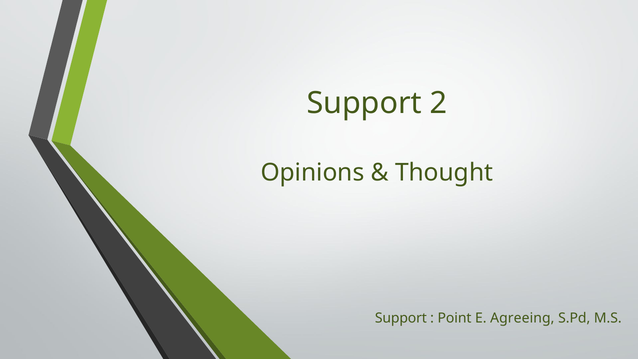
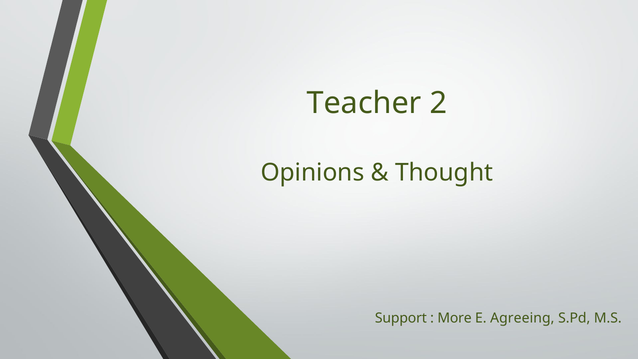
Support at (364, 103): Support -> Teacher
Point: Point -> More
